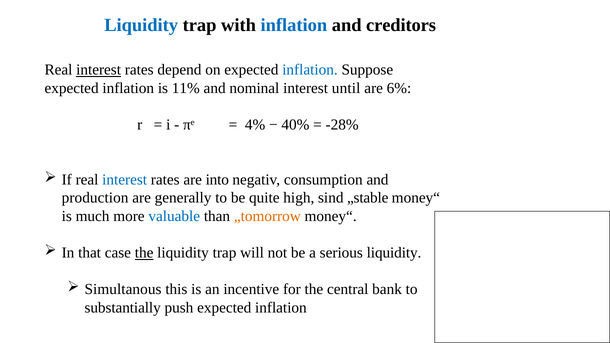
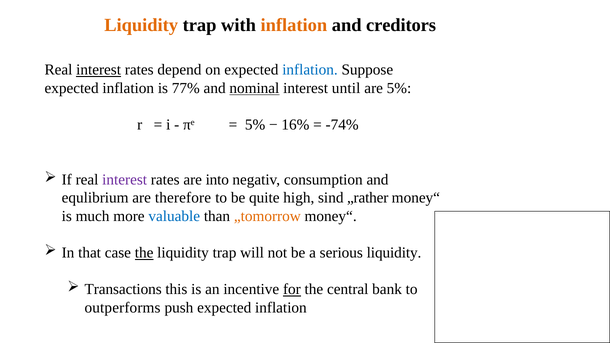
Liquidity at (141, 25) colour: blue -> orange
inflation at (294, 25) colour: blue -> orange
11%: 11% -> 77%
nominal underline: none -> present
are 6%: 6% -> 5%
4% at (255, 125): 4% -> 5%
40%: 40% -> 16%
-28%: -28% -> -74%
interest at (125, 180) colour: blue -> purple
production: production -> equlibrium
generally: generally -> therefore
„stable: „stable -> „rather
Simultanous: Simultanous -> Transactions
for underline: none -> present
substantially: substantially -> outperforms
